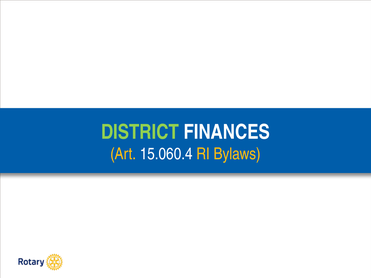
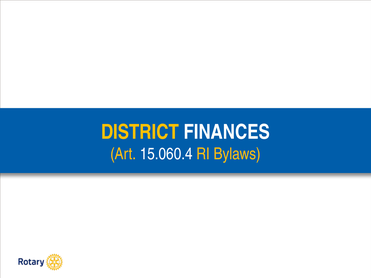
DISTRICT colour: light green -> yellow
